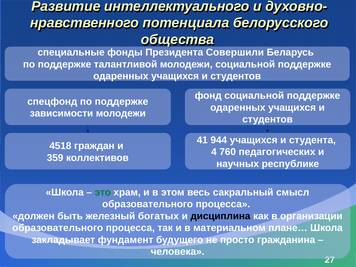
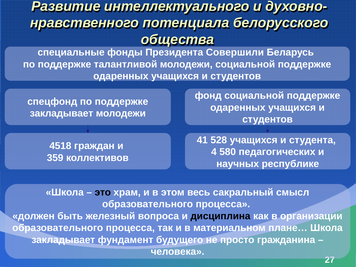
зависимости at (62, 113): зависимости -> закладывает
944: 944 -> 528
760: 760 -> 580
это colour: green -> black
богатых: богатых -> вопроса
